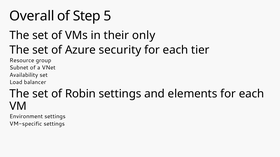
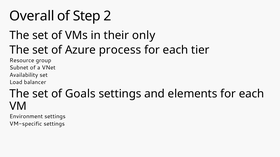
5: 5 -> 2
security: security -> process
Robin: Robin -> Goals
